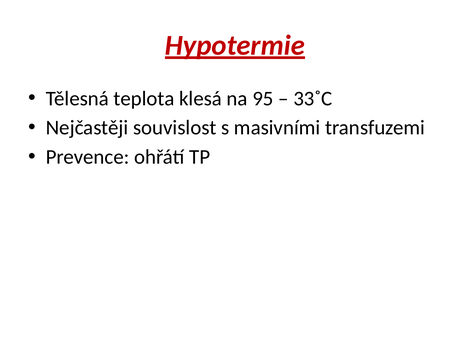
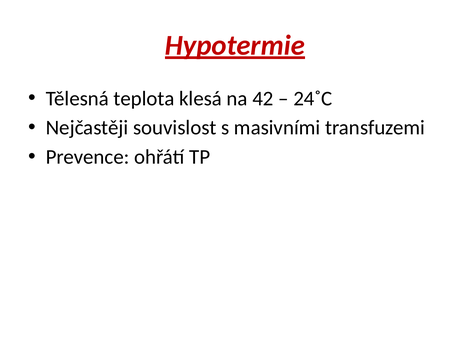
95: 95 -> 42
33˚C: 33˚C -> 24˚C
